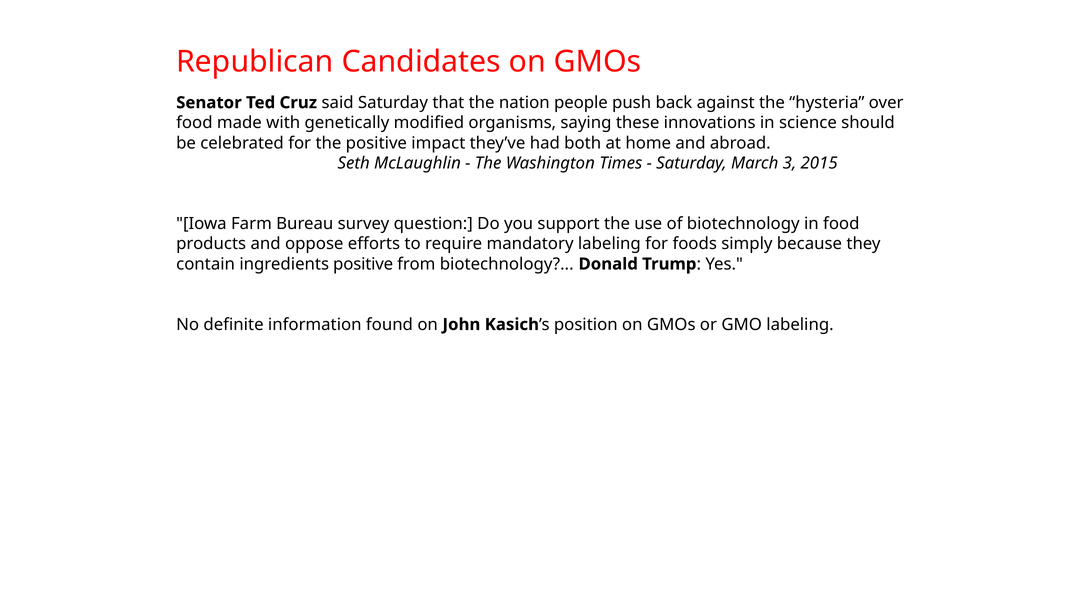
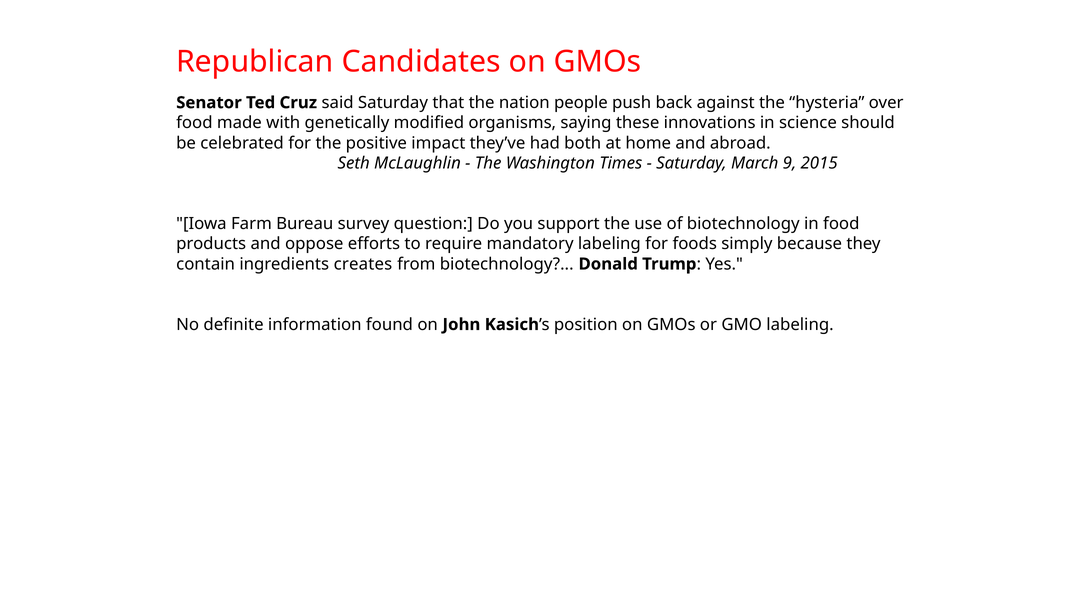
3: 3 -> 9
ingredients positive: positive -> creates
